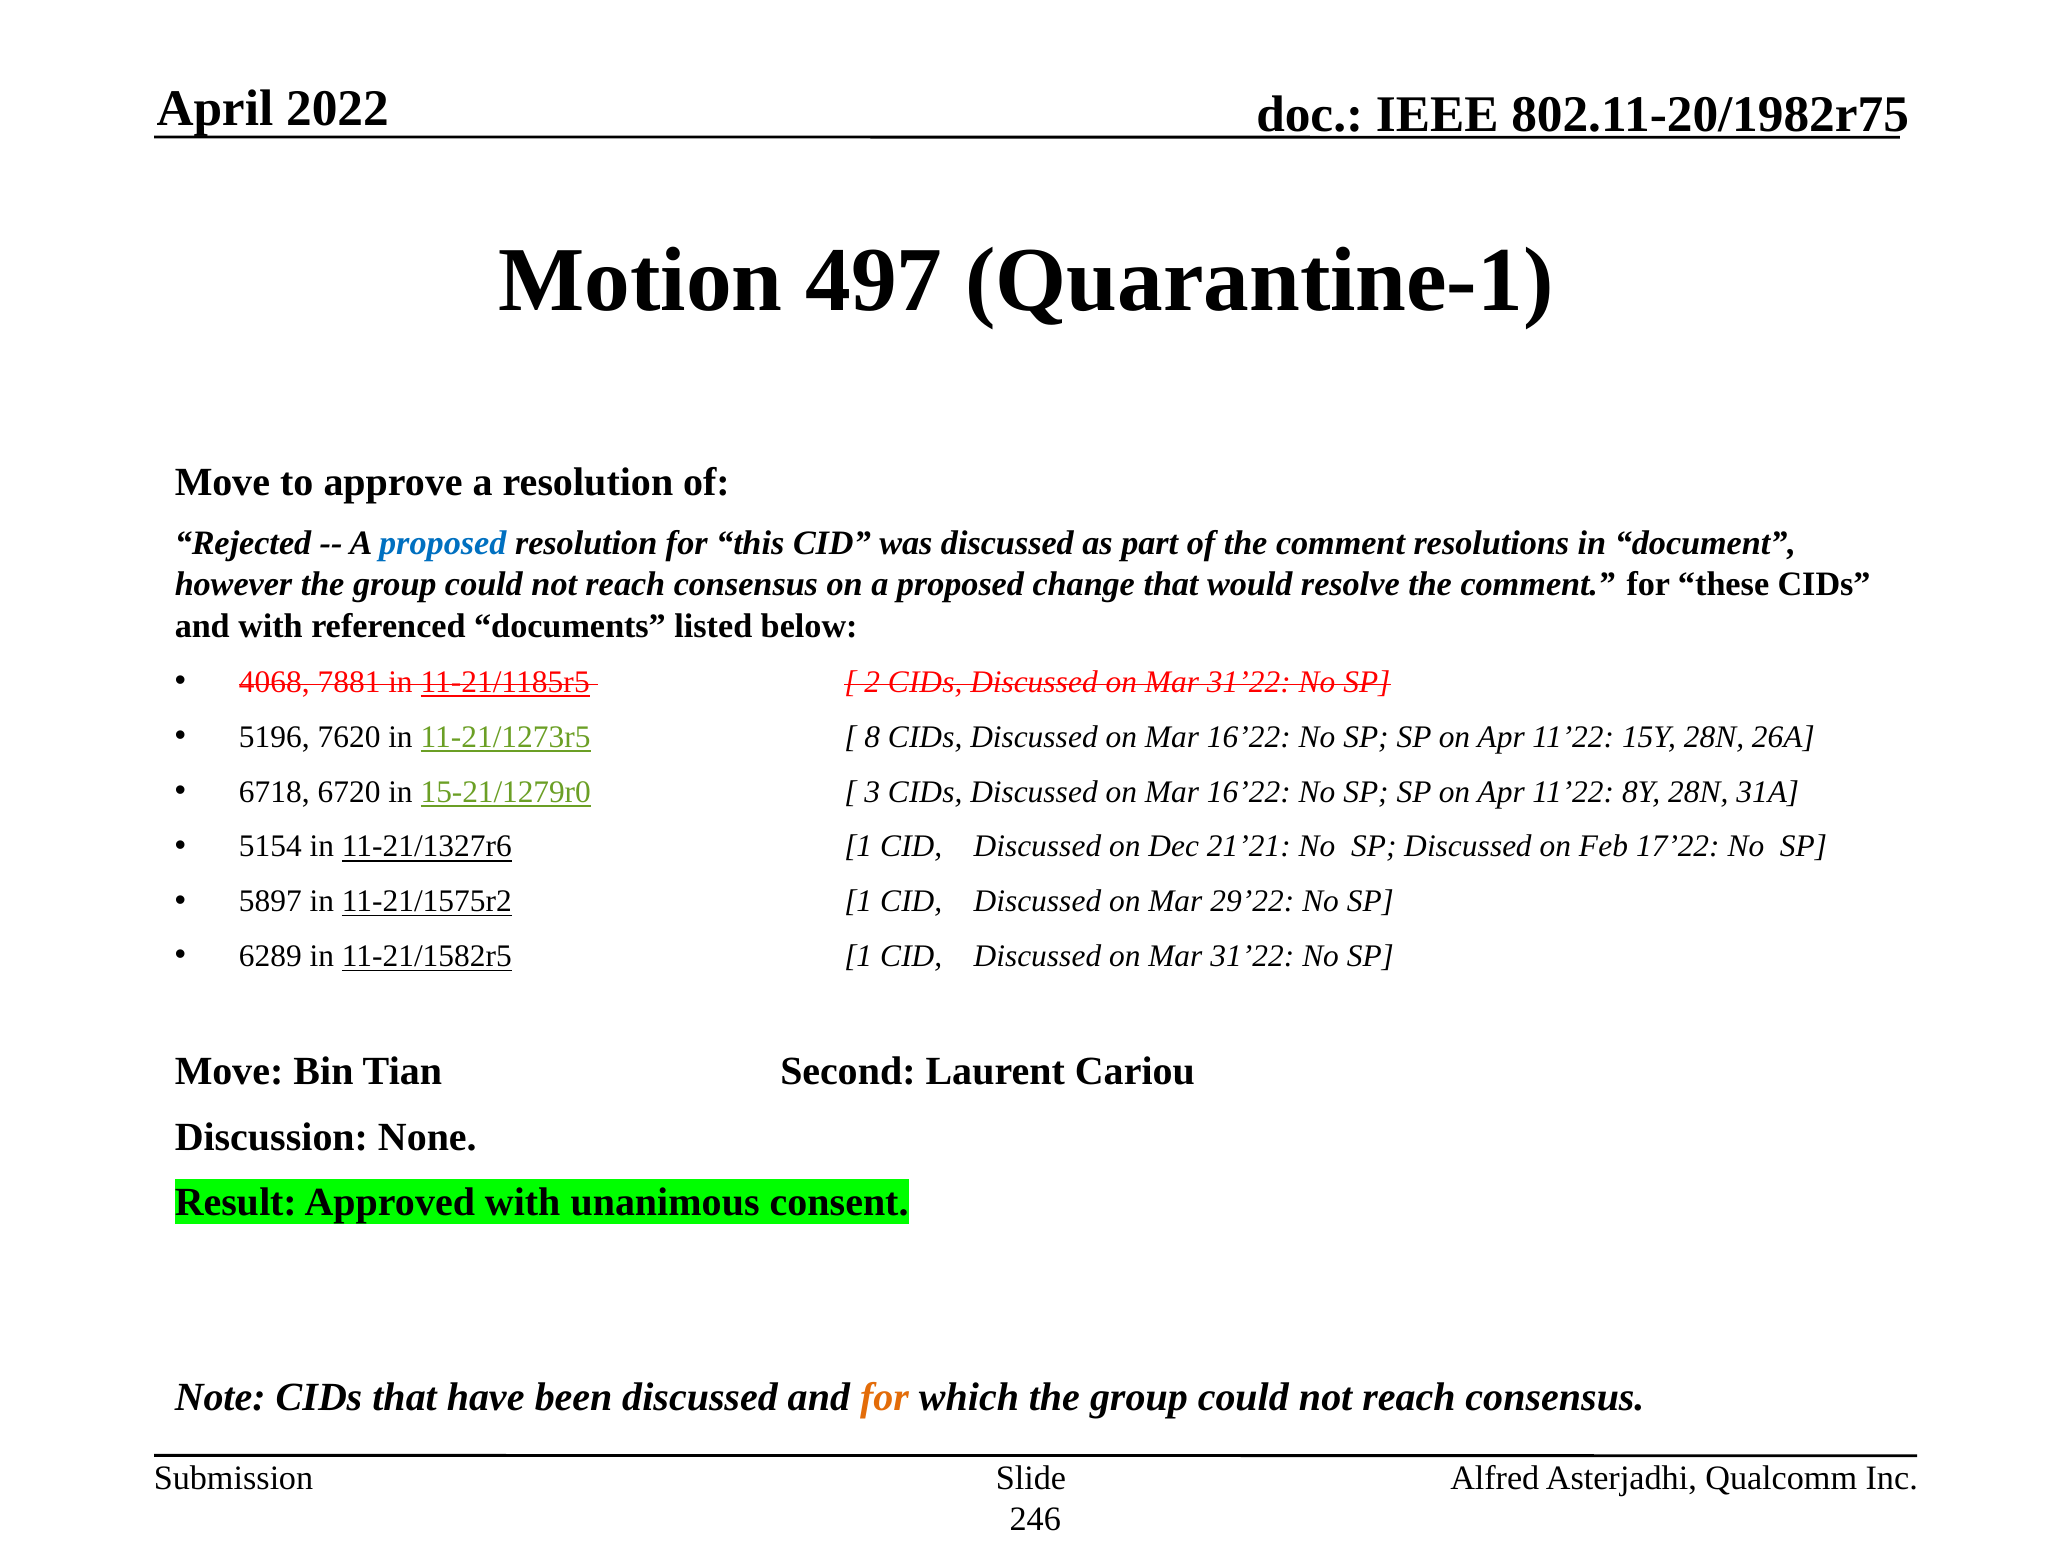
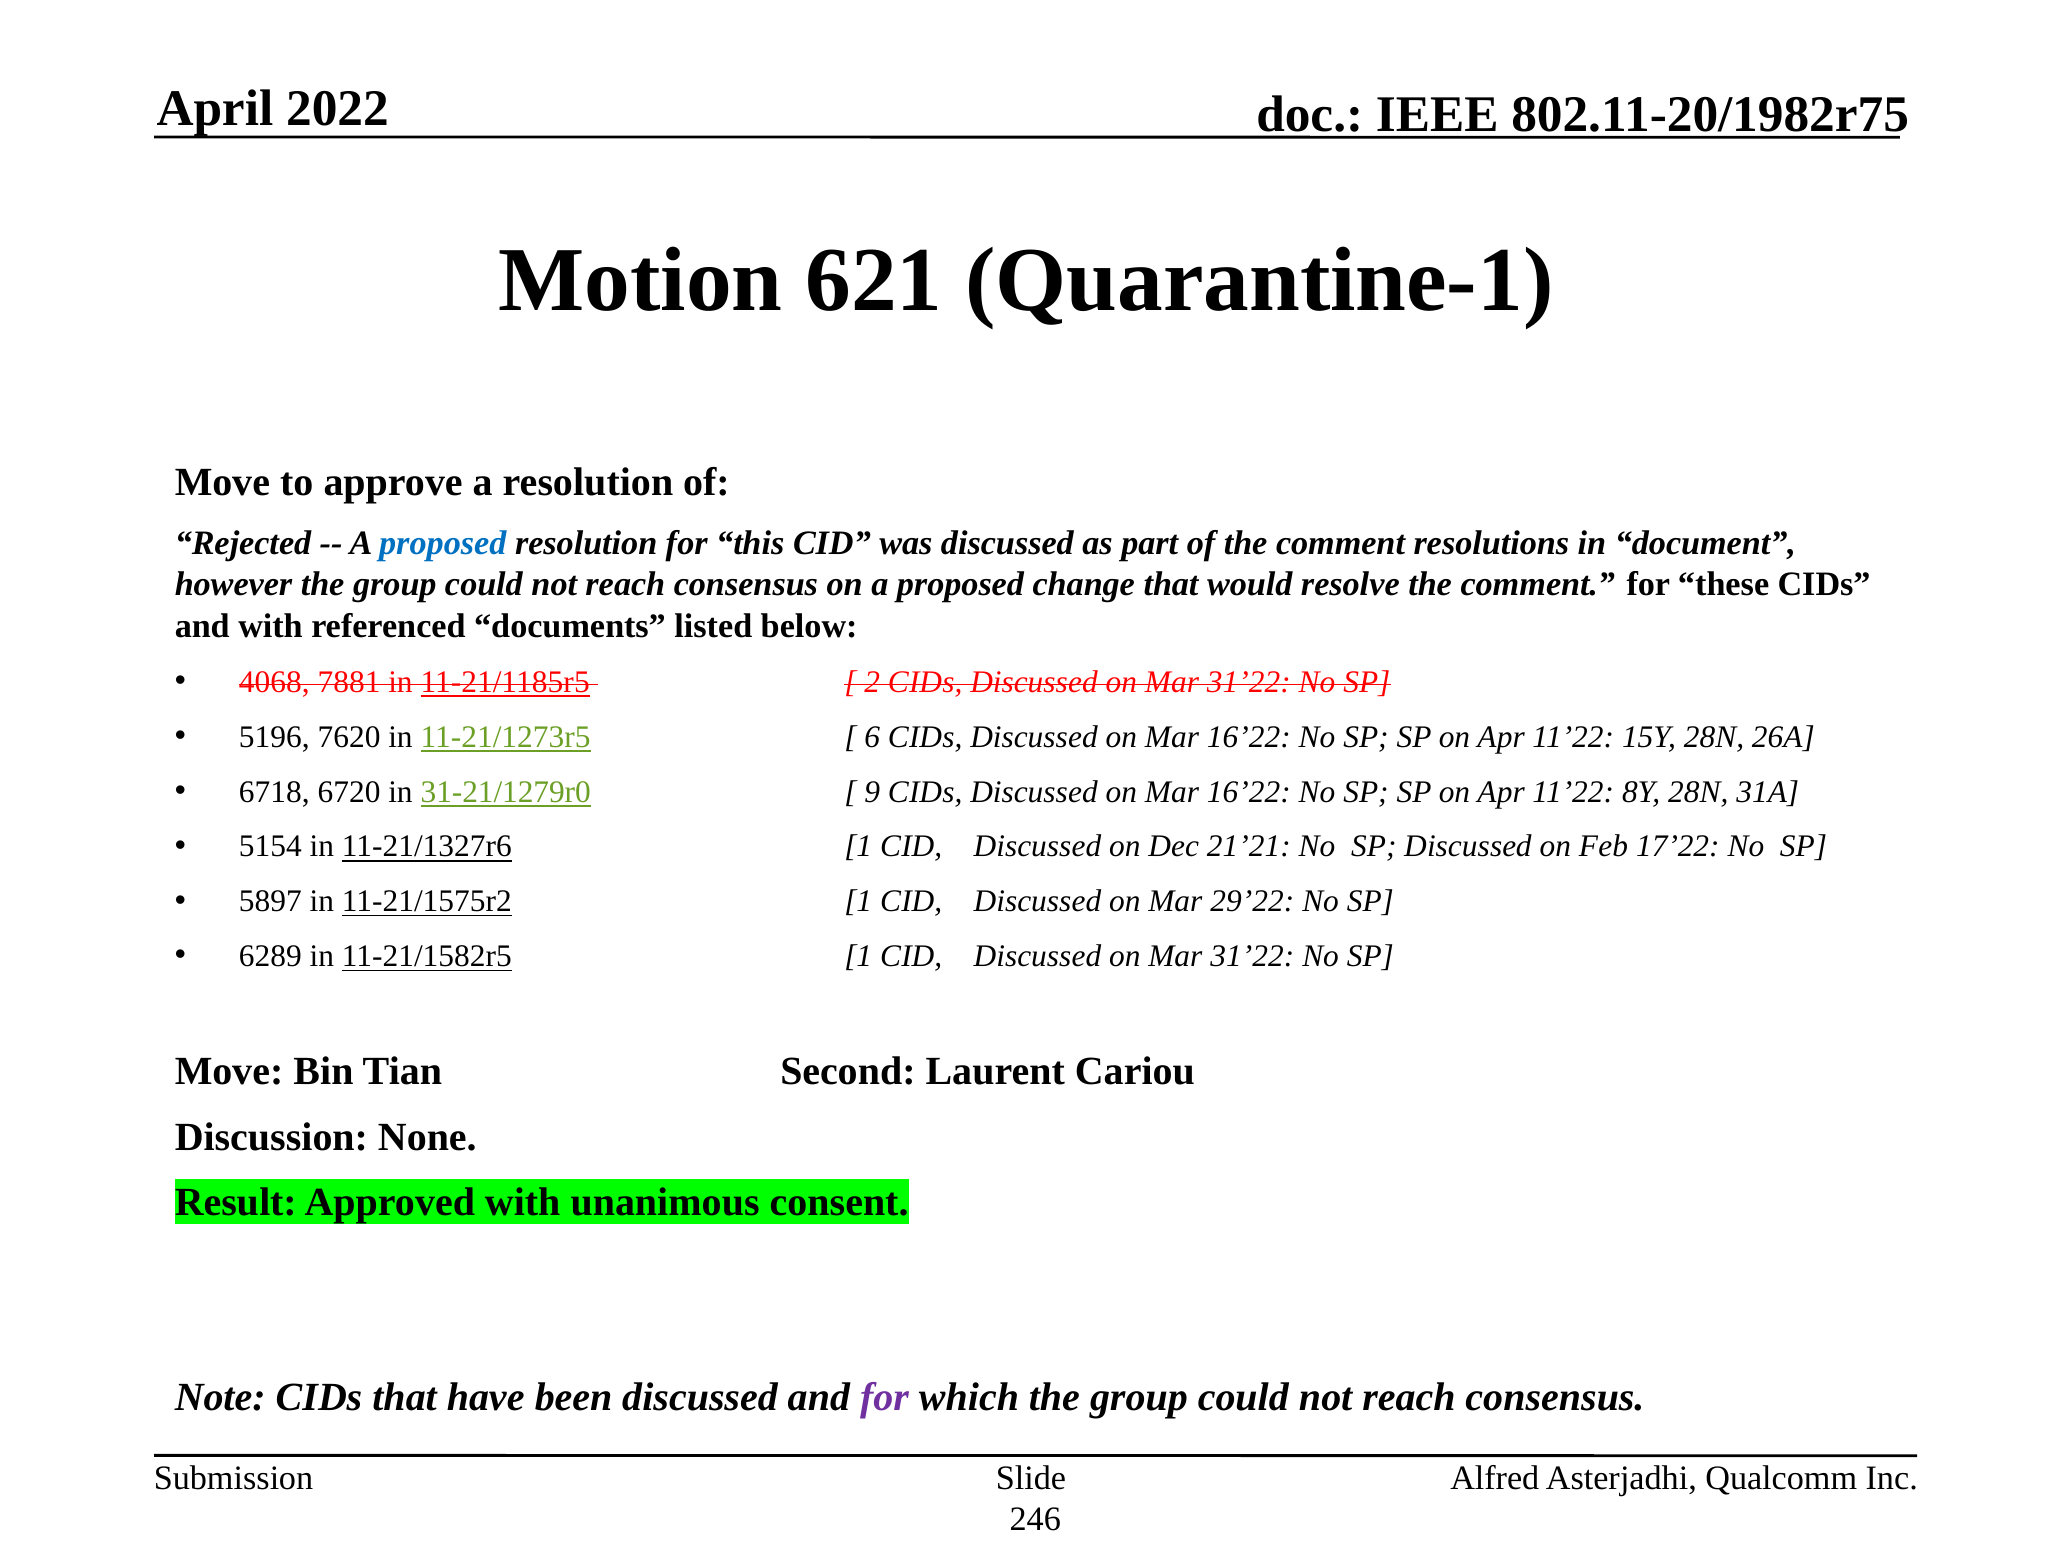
497: 497 -> 621
8: 8 -> 6
15-21/1279r0: 15-21/1279r0 -> 31-21/1279r0
3: 3 -> 9
for at (885, 1397) colour: orange -> purple
